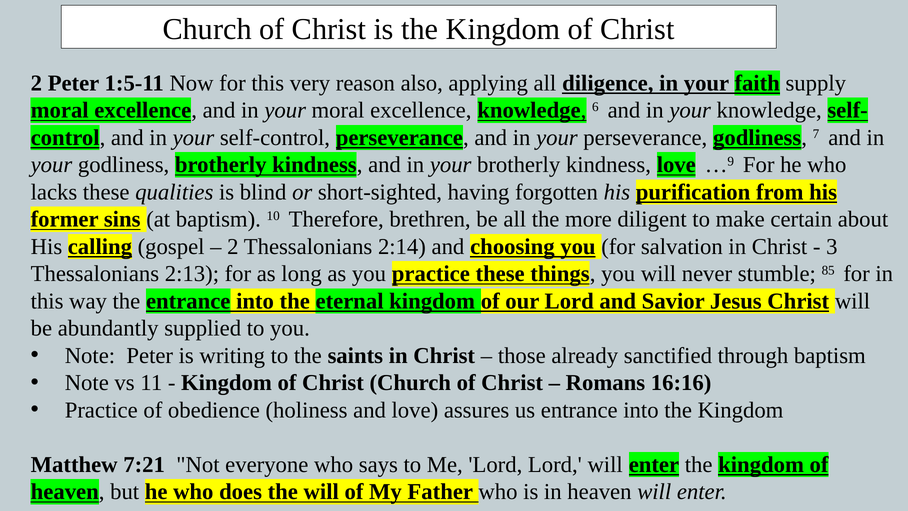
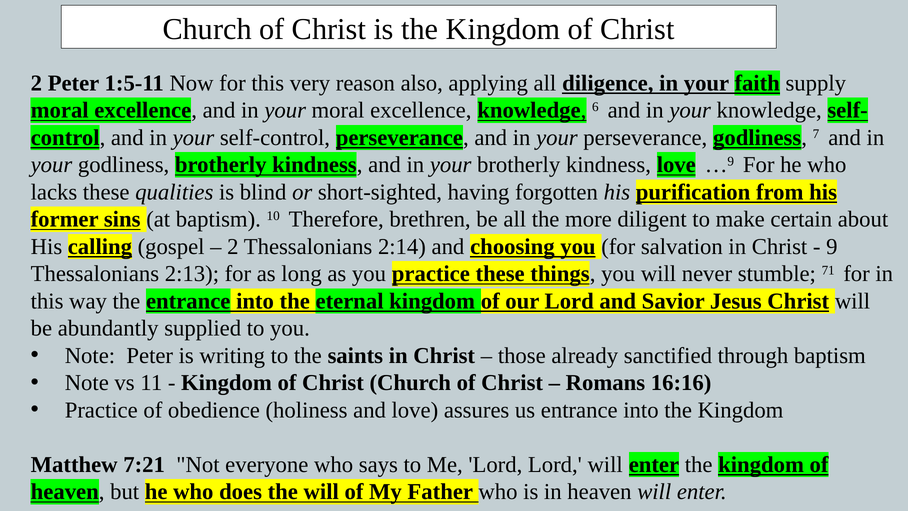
3: 3 -> 9
85: 85 -> 71
